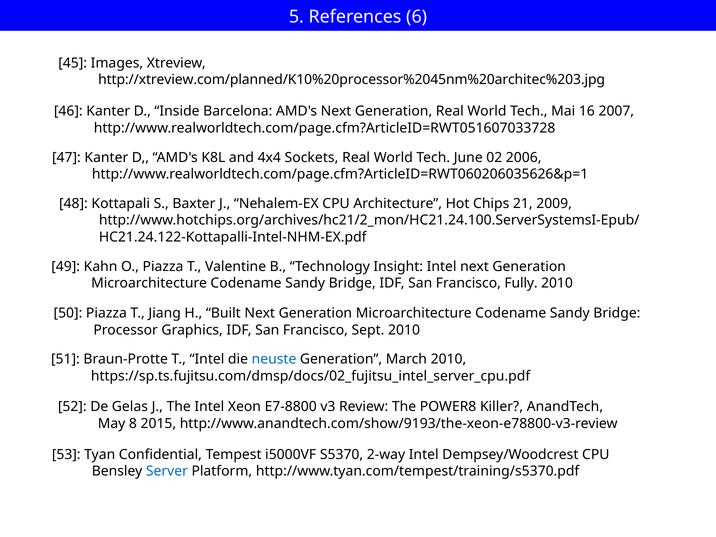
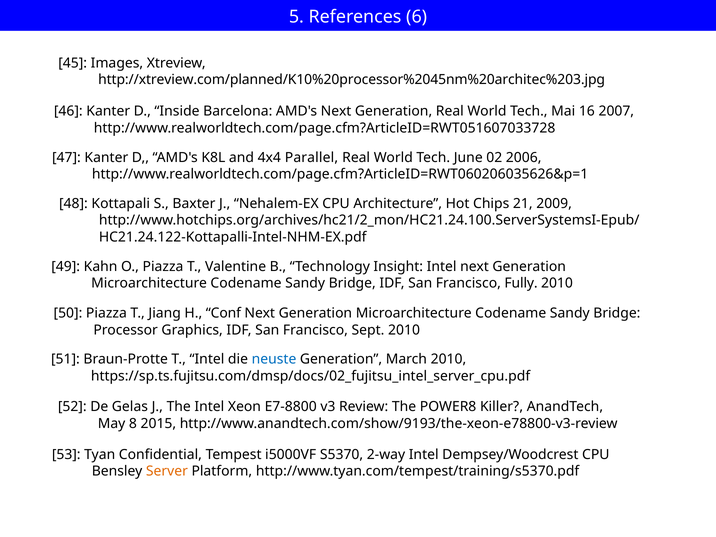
Sockets: Sockets -> Parallel
Built: Built -> Conf
Server colour: blue -> orange
